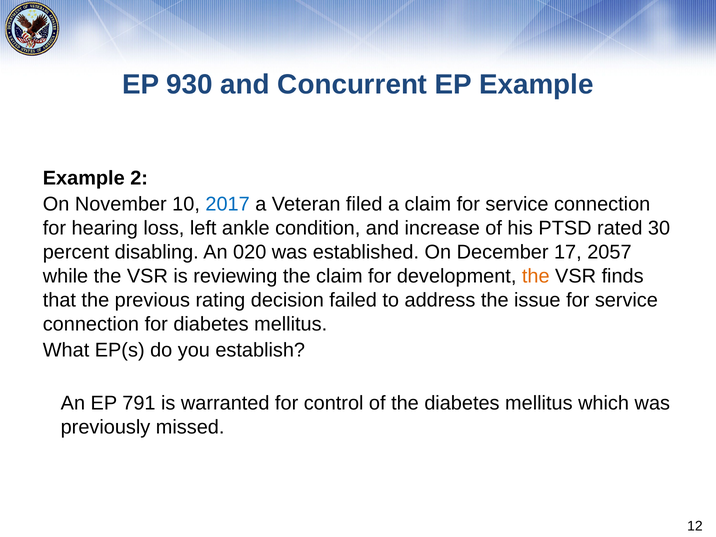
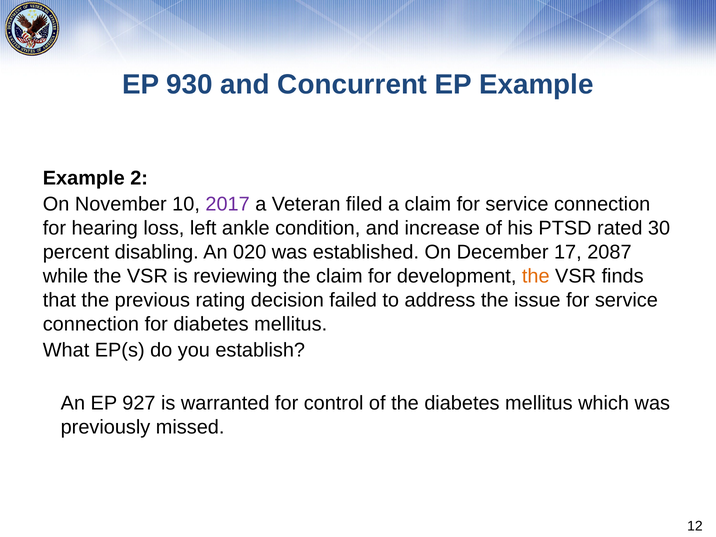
2017 colour: blue -> purple
2057: 2057 -> 2087
791: 791 -> 927
